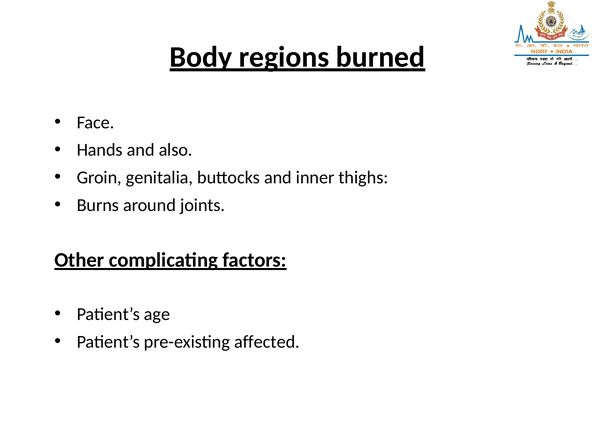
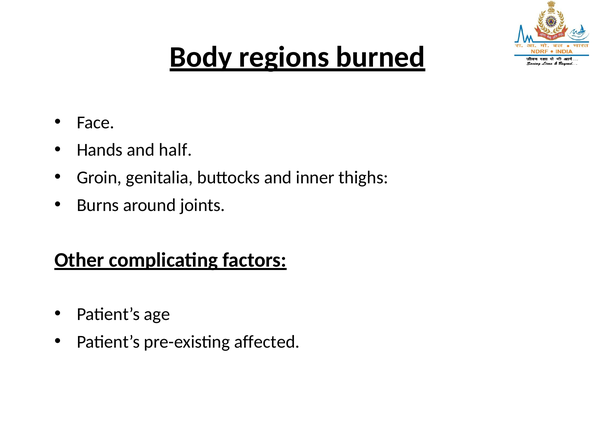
also: also -> half
